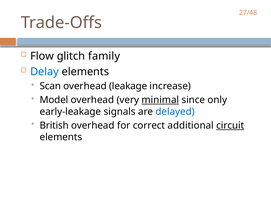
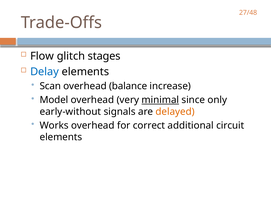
family: family -> stages
leakage: leakage -> balance
early-leakage: early-leakage -> early-without
delayed colour: blue -> orange
British: British -> Works
circuit underline: present -> none
